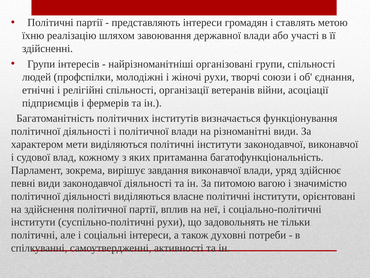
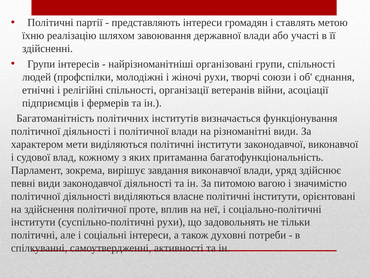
політичної партії: партії -> проте
